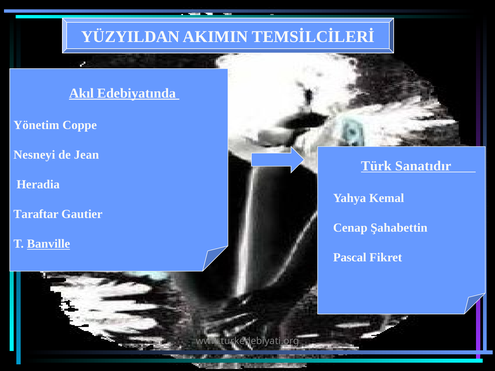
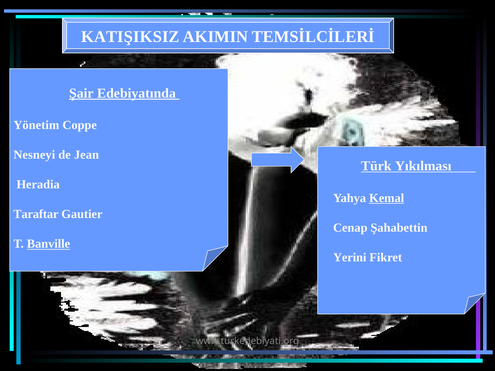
YÜZYILDAN: YÜZYILDAN -> KATIŞIKSIZ
Akıl: Akıl -> Şair
Sanatıdır: Sanatıdır -> Yıkılması
Kemal underline: none -> present
Pascal: Pascal -> Yerini
